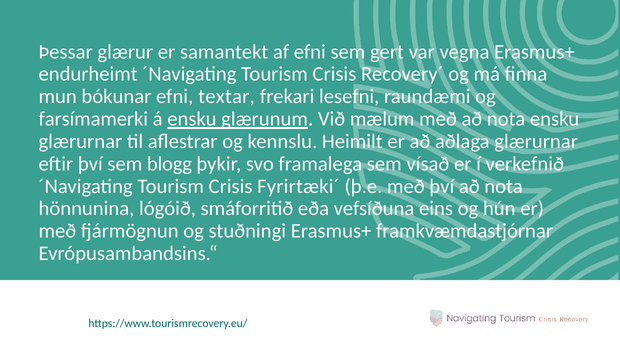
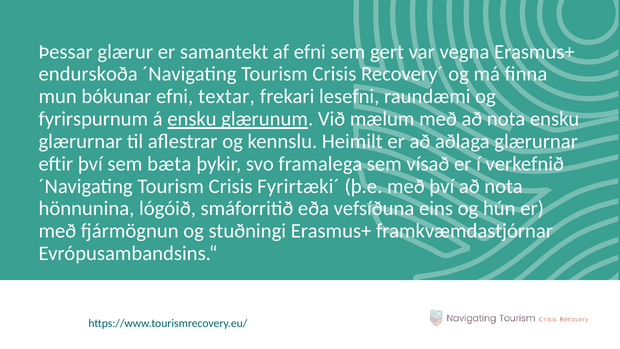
endurheimt: endurheimt -> endurskoða
farsímamerki: farsímamerki -> fyrirspurnum
blogg: blogg -> bæta
